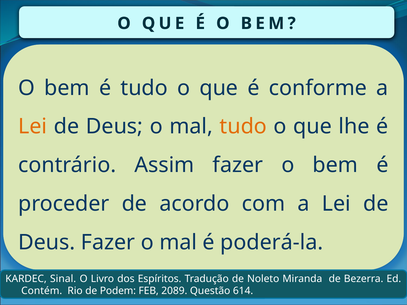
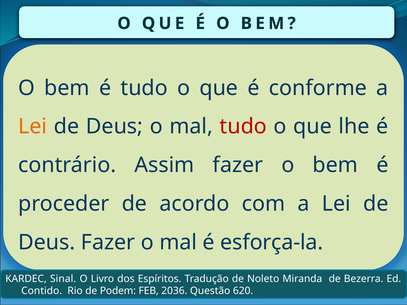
tudo at (243, 127) colour: orange -> red
poderá-la: poderá-la -> esforça-la
Contém: Contém -> Contido
2089: 2089 -> 2036
614: 614 -> 620
